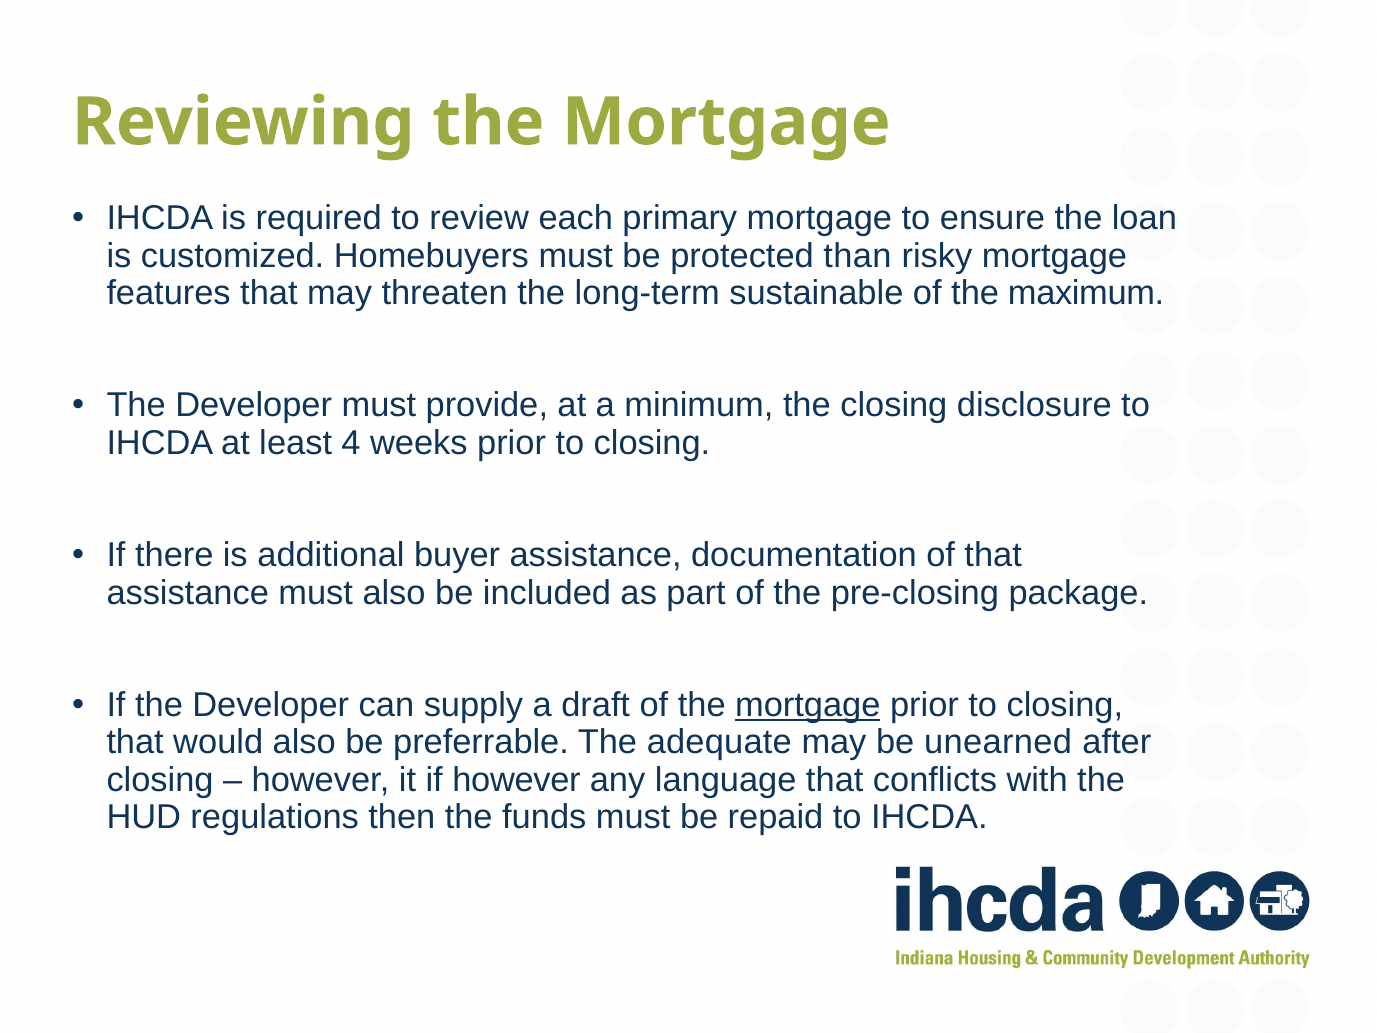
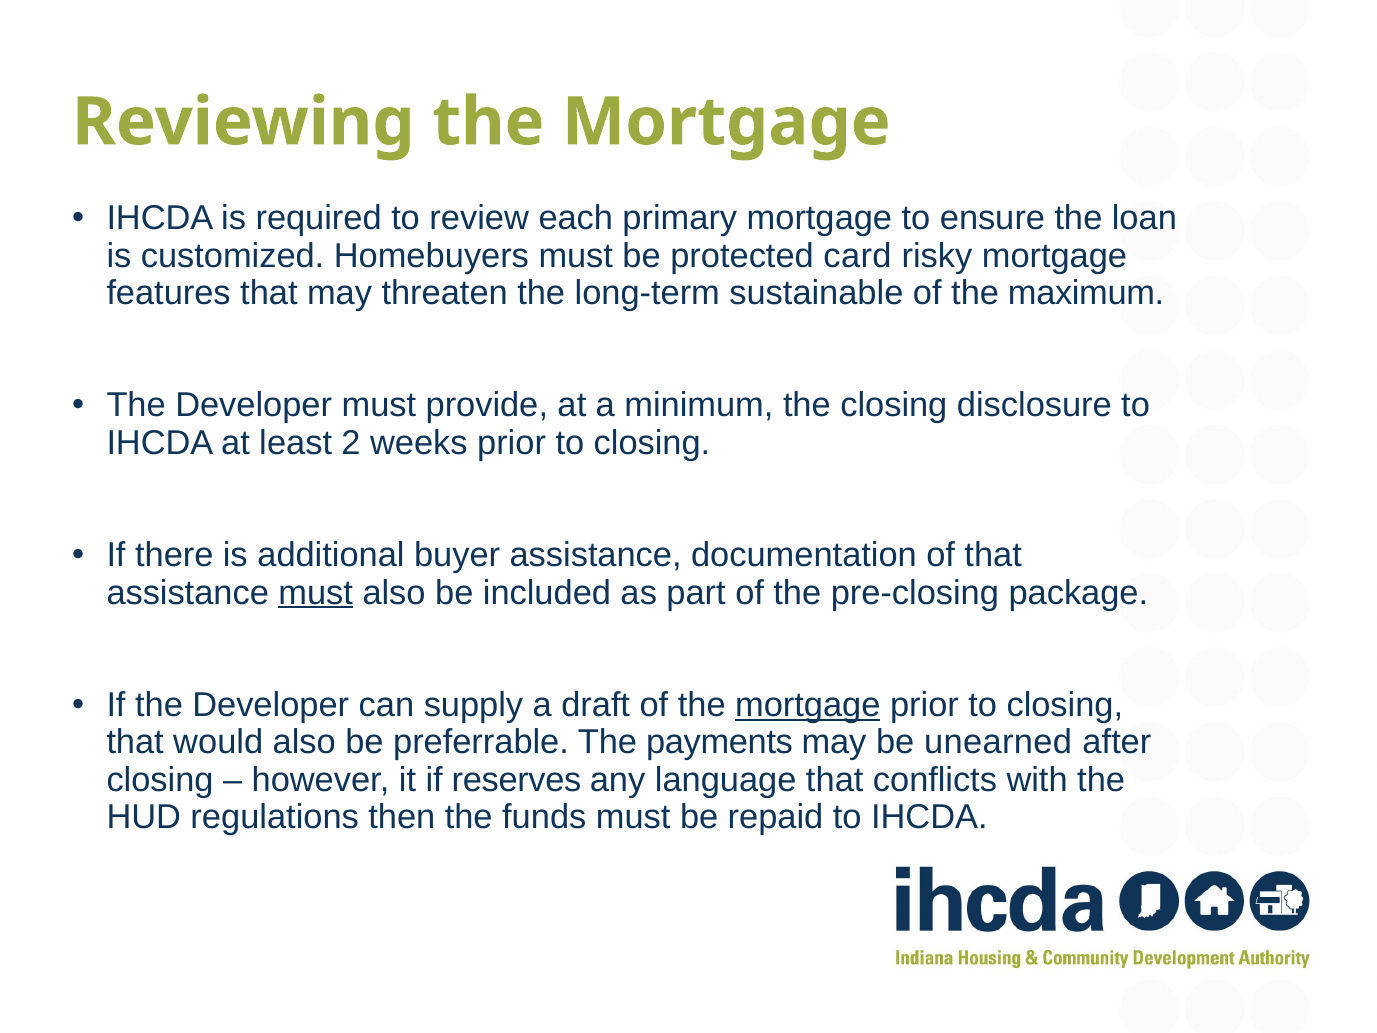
than: than -> card
4: 4 -> 2
must at (316, 593) underline: none -> present
adequate: adequate -> payments
if however: however -> reserves
